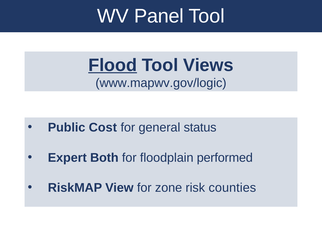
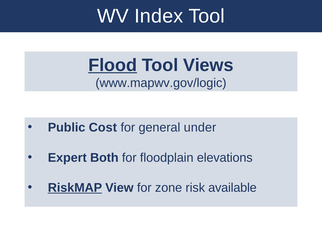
Panel: Panel -> Index
status: status -> under
performed: performed -> elevations
RiskMAP underline: none -> present
counties: counties -> available
